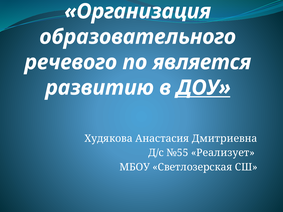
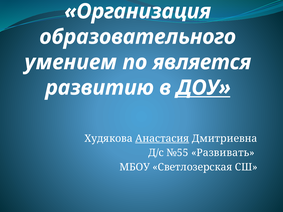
речевого: речевого -> умением
Анастасия underline: none -> present
Реализует: Реализует -> Развивать
